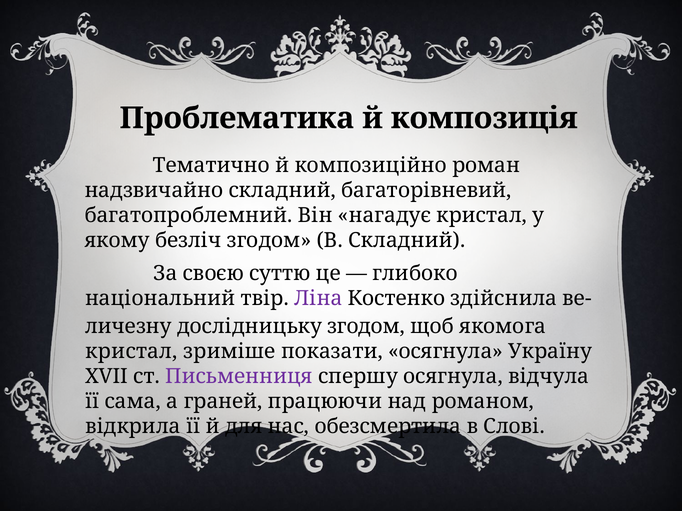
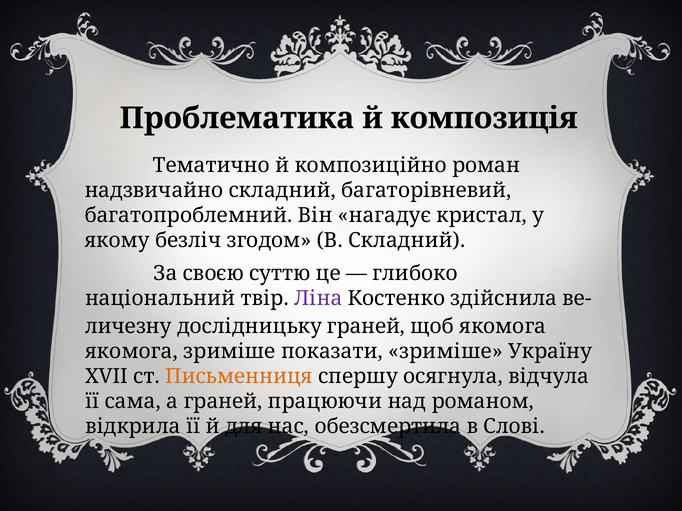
дослідницьку згодом: згодом -> граней
кристал at (131, 352): кристал -> якомога
показати осягнула: осягнула -> зриміше
Письменниця colour: purple -> orange
